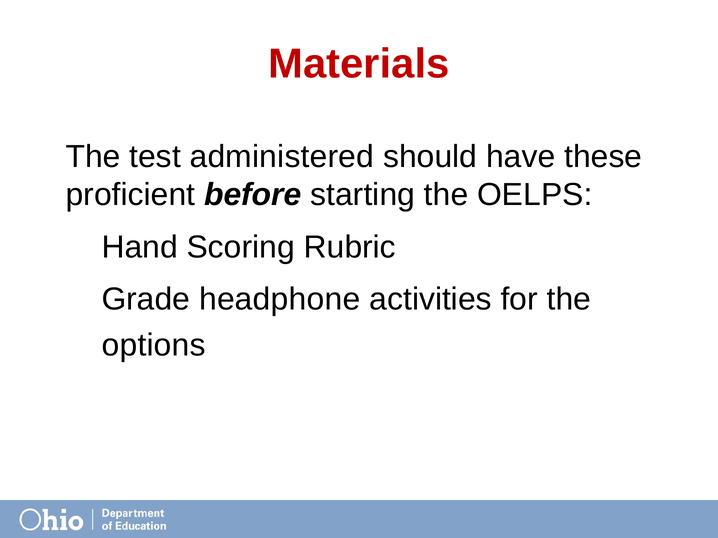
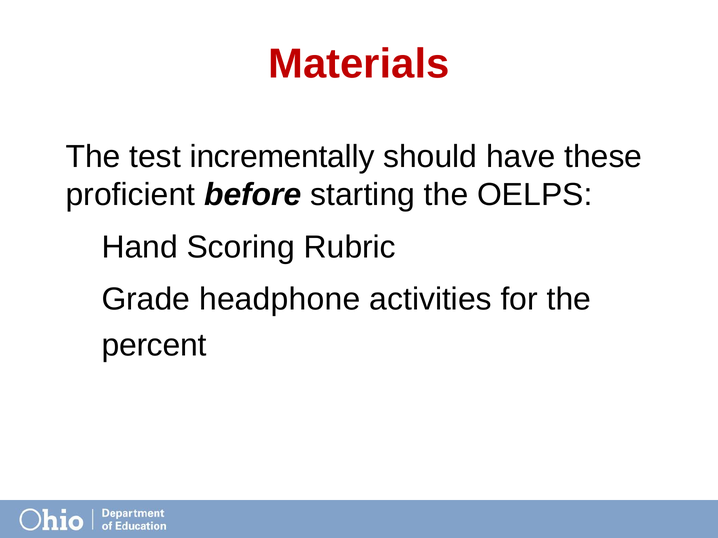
administered: administered -> incrementally
options: options -> percent
